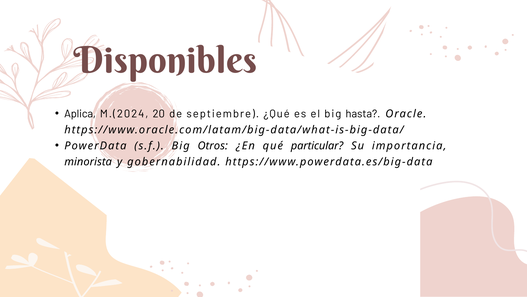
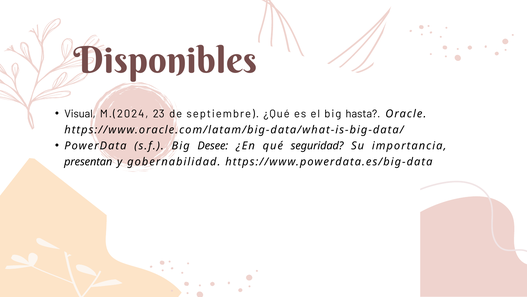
Aplica: Aplica -> Visual
20: 20 -> 23
Otros: Otros -> Desee
particular: particular -> seguridad
minorista: minorista -> presentan
